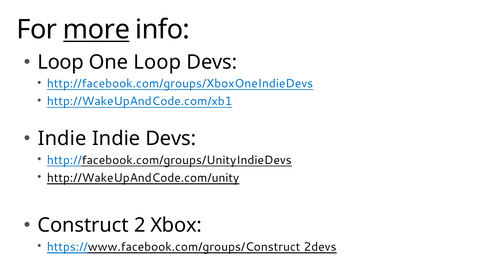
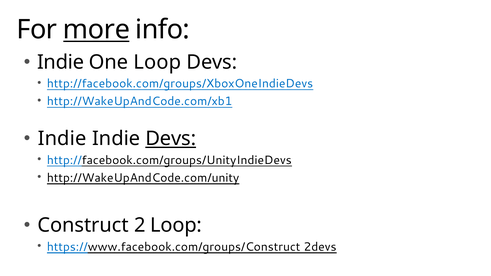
Loop at (61, 62): Loop -> Indie
Devs at (171, 139) underline: none -> present
2 Xbox: Xbox -> Loop
